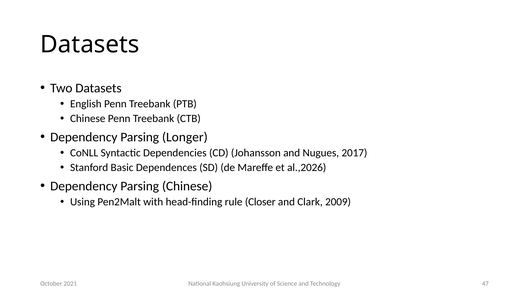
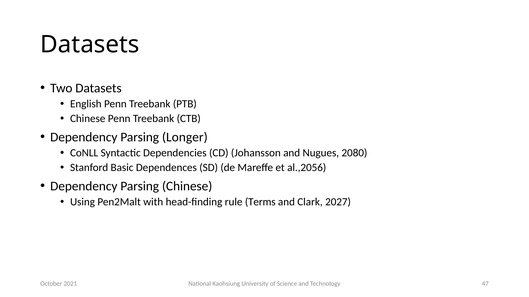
2017: 2017 -> 2080
al.,2026: al.,2026 -> al.,2056
Closer: Closer -> Terms
2009: 2009 -> 2027
